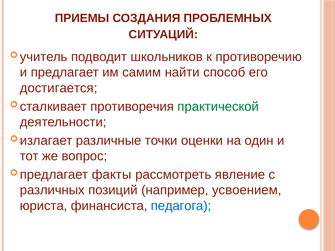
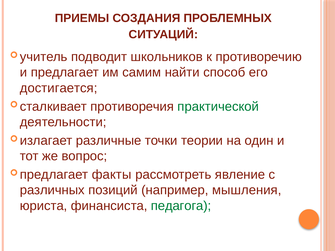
оценки: оценки -> теории
усвоением: усвоением -> мышления
педагога colour: blue -> green
